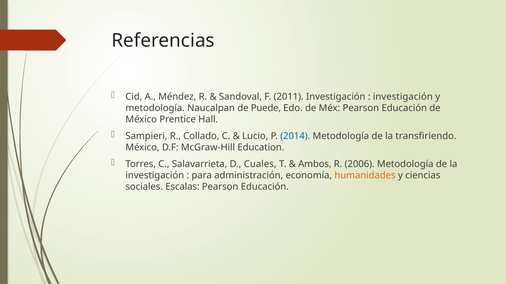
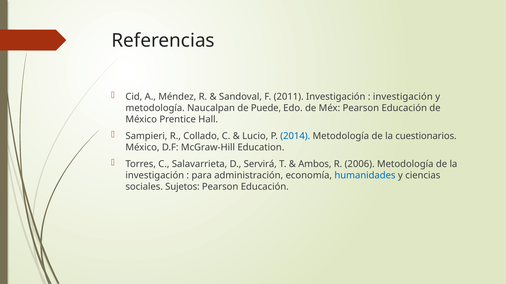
transfiriendo: transfiriendo -> cuestionarios
Cuales: Cuales -> Servirá
humanidades colour: orange -> blue
Escalas: Escalas -> Sujetos
